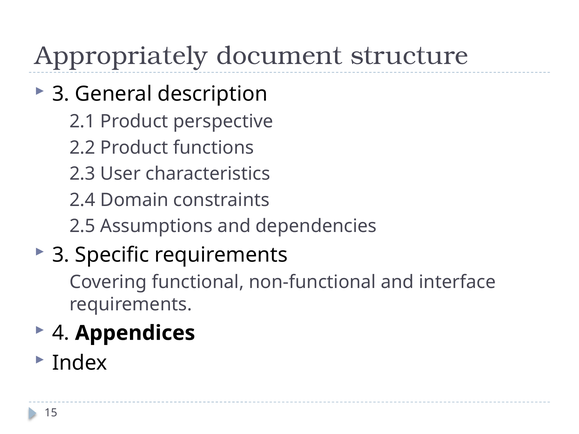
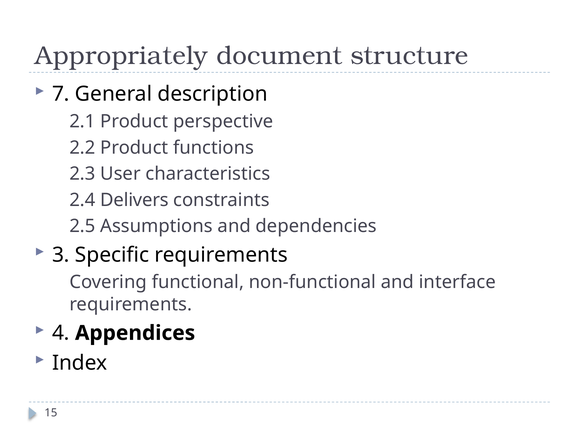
3 at (61, 94): 3 -> 7
Domain: Domain -> Delivers
